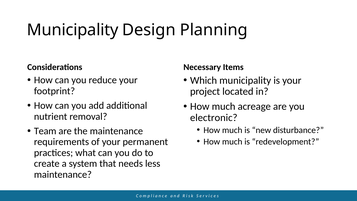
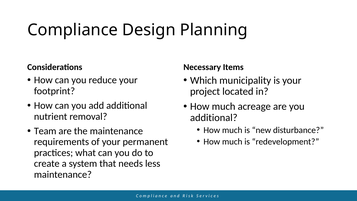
Municipality at (73, 30): Municipality -> Compliance
electronic at (214, 118): electronic -> additional
